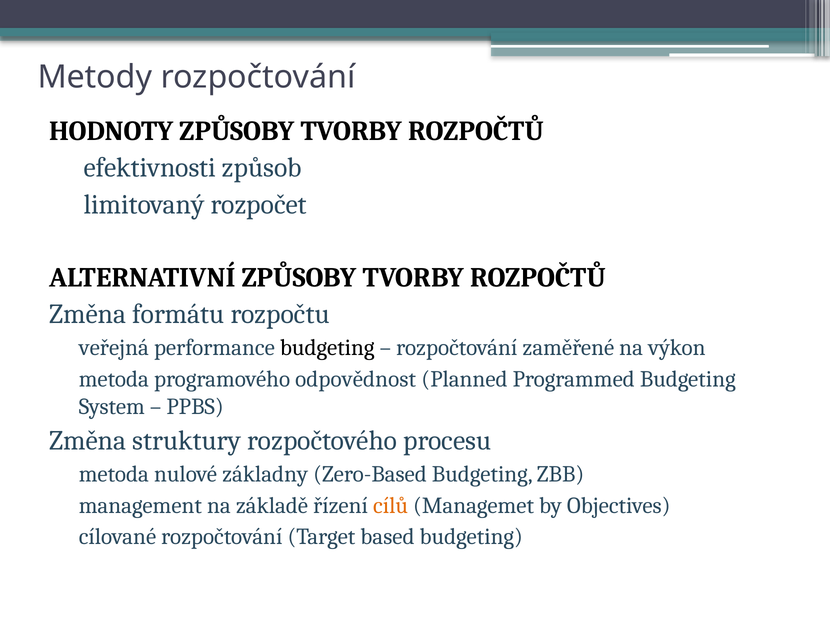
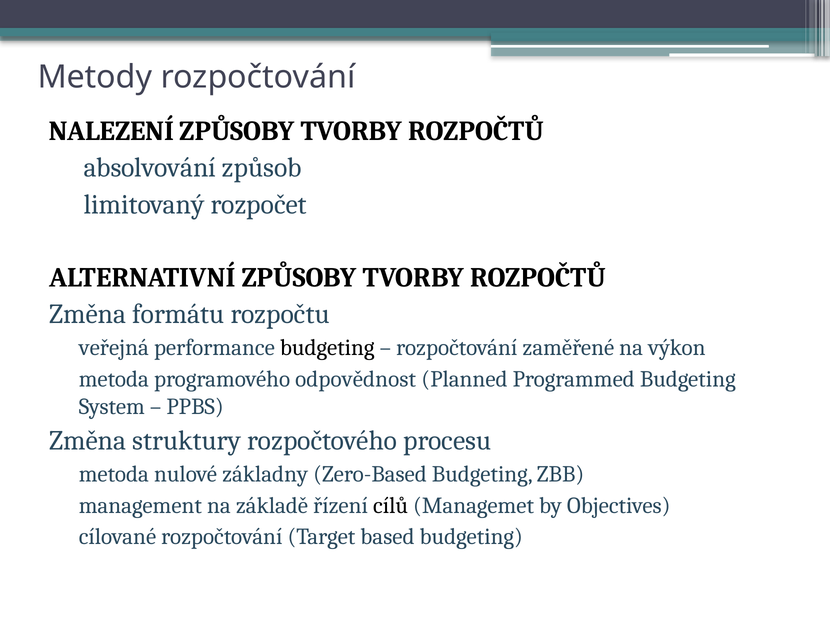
HODNOTY: HODNOTY -> NALEZENÍ
efektivnosti: efektivnosti -> absolvování
cílů colour: orange -> black
